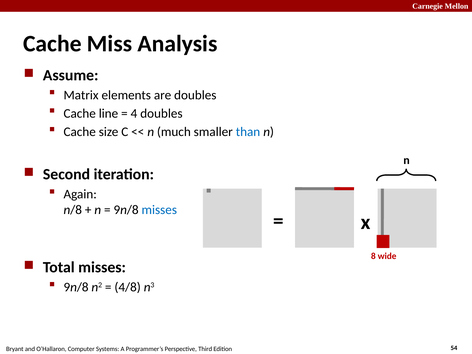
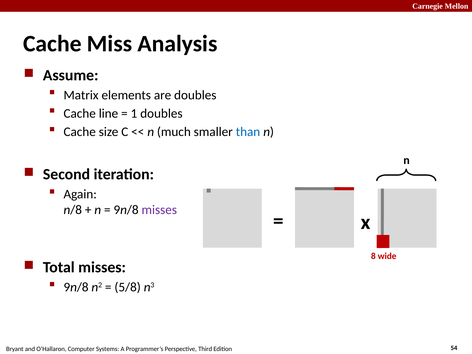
4: 4 -> 1
misses at (159, 210) colour: blue -> purple
4/8: 4/8 -> 5/8
